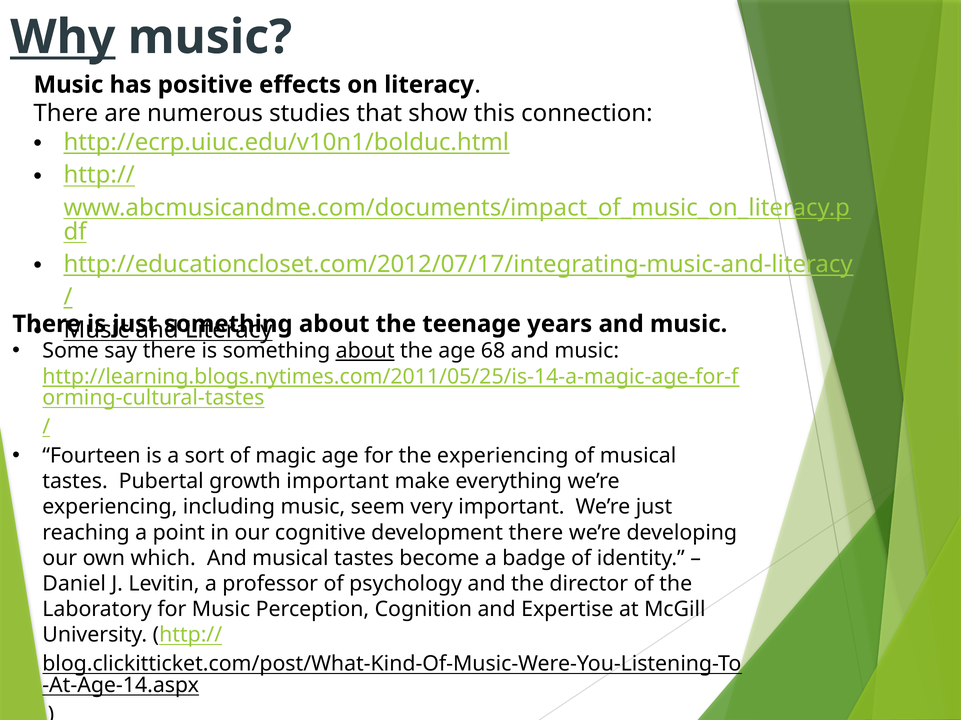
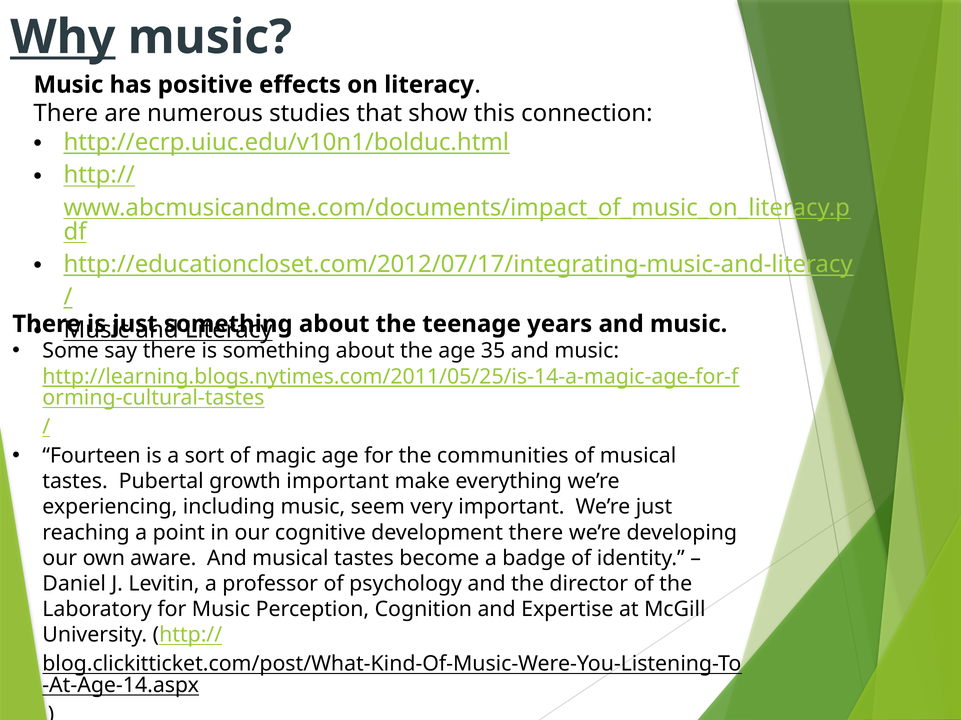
about at (365, 351) underline: present -> none
68: 68 -> 35
the experiencing: experiencing -> communities
which: which -> aware
